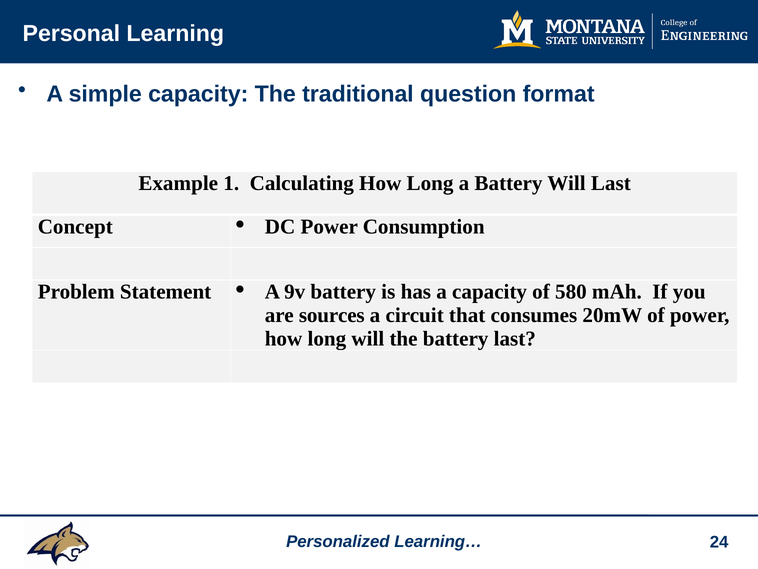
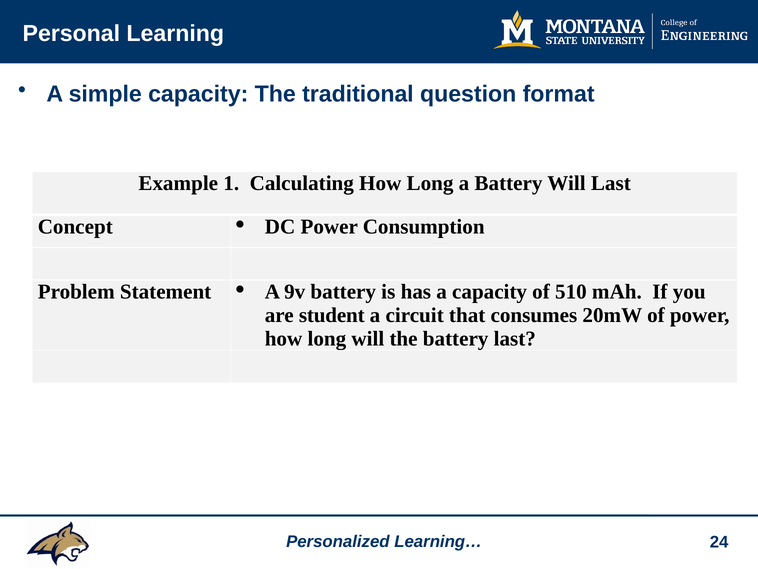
580: 580 -> 510
sources: sources -> student
